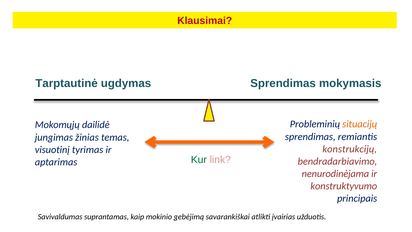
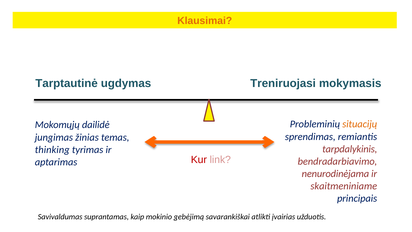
Klausimai colour: red -> orange
ugdymas Sprendimas: Sprendimas -> Treniruojasi
konstrukcijų: konstrukcijų -> tarpdalykinis
visuotinį: visuotinį -> thinking
Kur colour: green -> red
konstruktyvumo: konstruktyvumo -> skaitmeniniame
